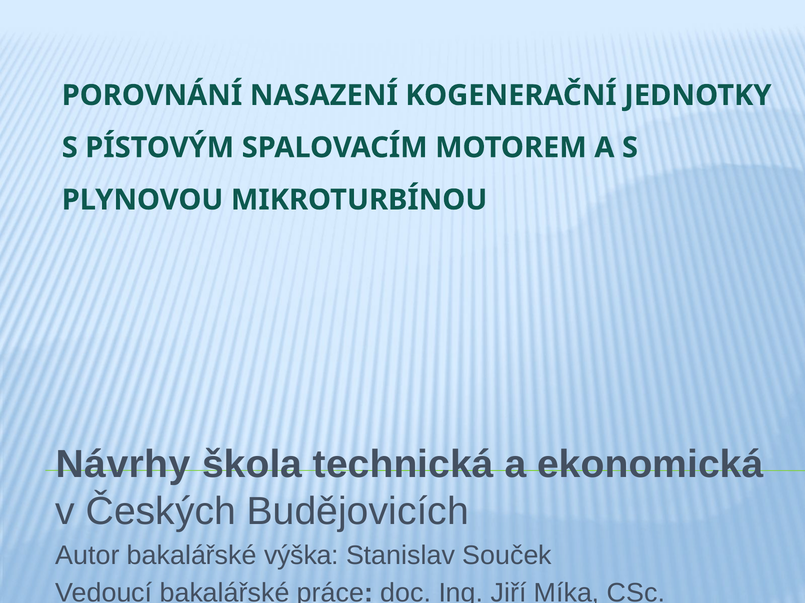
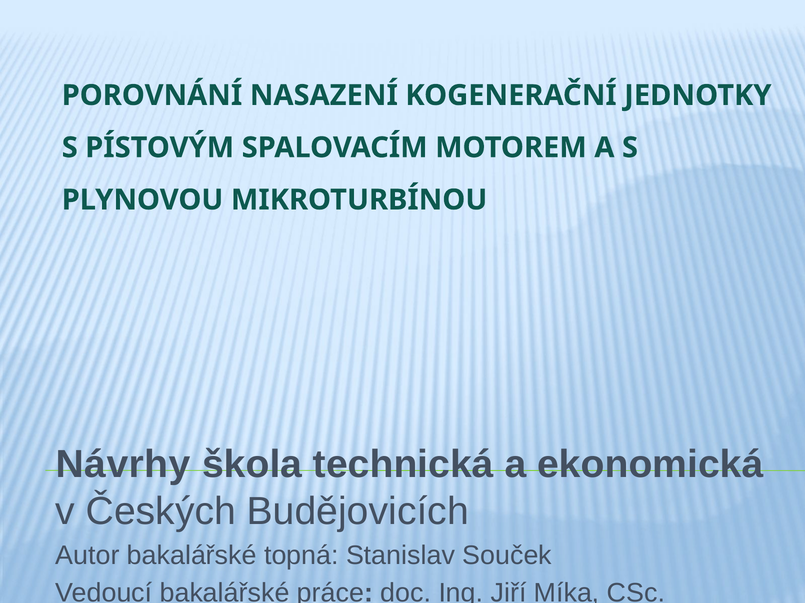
výška: výška -> topná
